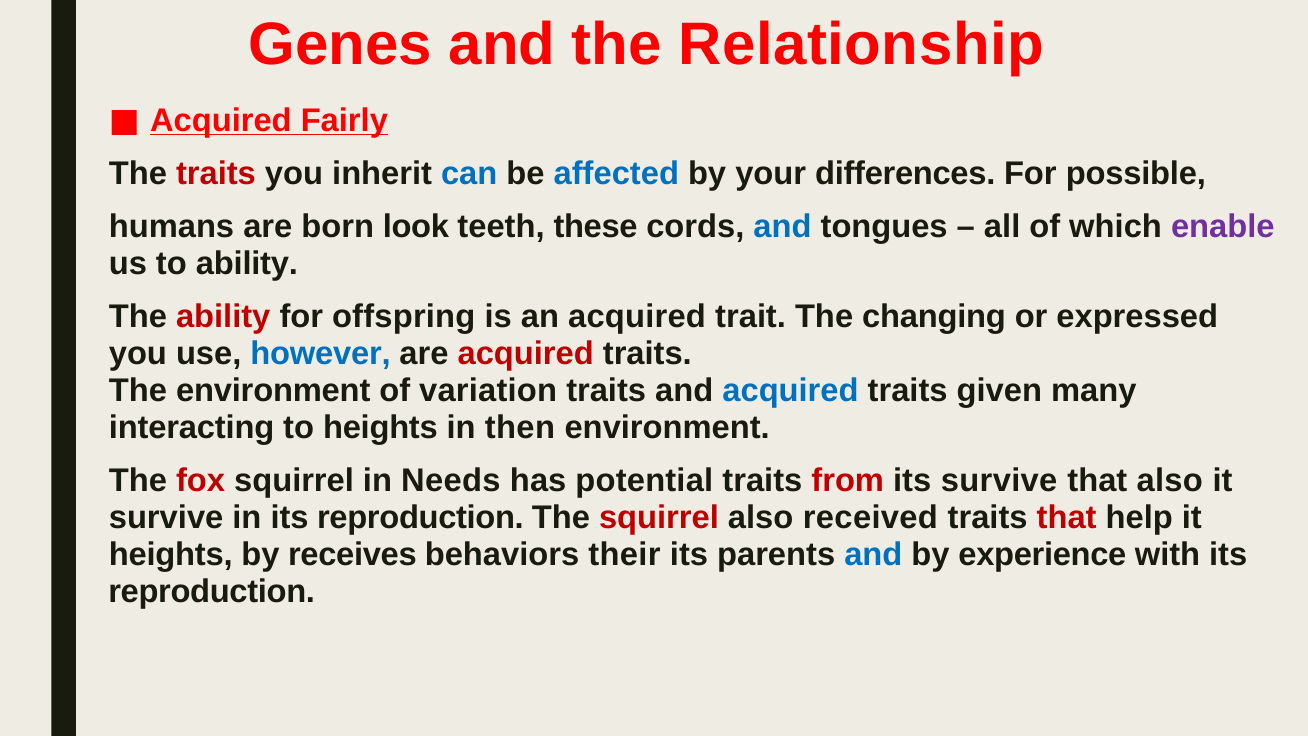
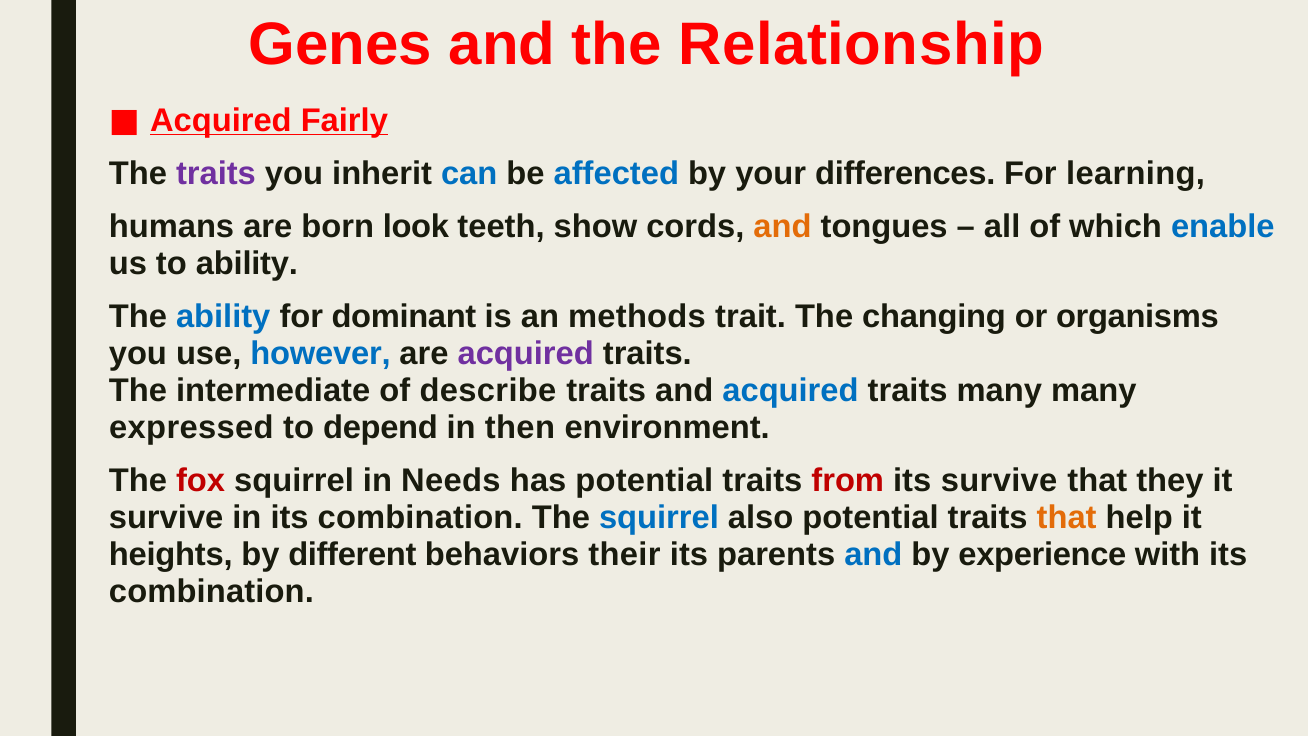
traits at (216, 173) colour: red -> purple
possible: possible -> learning
these: these -> show
and at (782, 227) colour: blue -> orange
enable colour: purple -> blue
ability at (223, 317) colour: red -> blue
offspring: offspring -> dominant
an acquired: acquired -> methods
expressed: expressed -> organisms
acquired at (526, 354) colour: red -> purple
The environment: environment -> intermediate
variation: variation -> describe
traits given: given -> many
interacting: interacting -> expressed
to heights: heights -> depend
that also: also -> they
in its reproduction: reproduction -> combination
squirrel at (659, 518) colour: red -> blue
also received: received -> potential
that at (1067, 518) colour: red -> orange
receives: receives -> different
reproduction at (212, 591): reproduction -> combination
